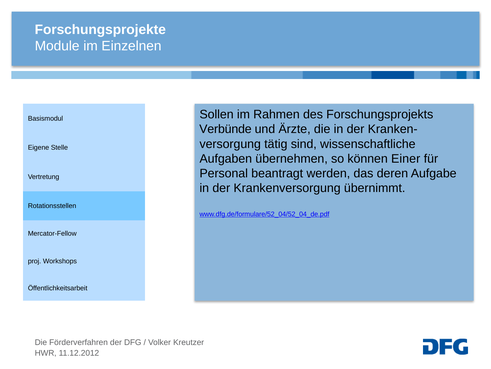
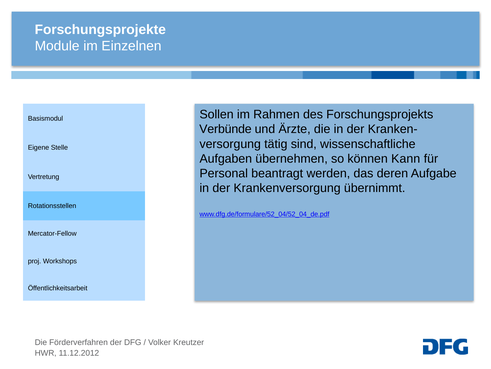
Einer: Einer -> Kann
